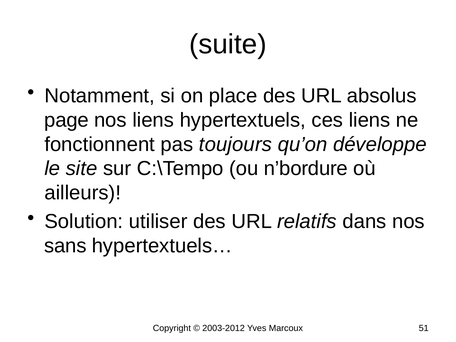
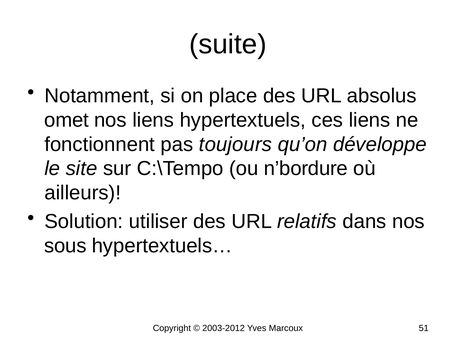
page: page -> omet
sans: sans -> sous
